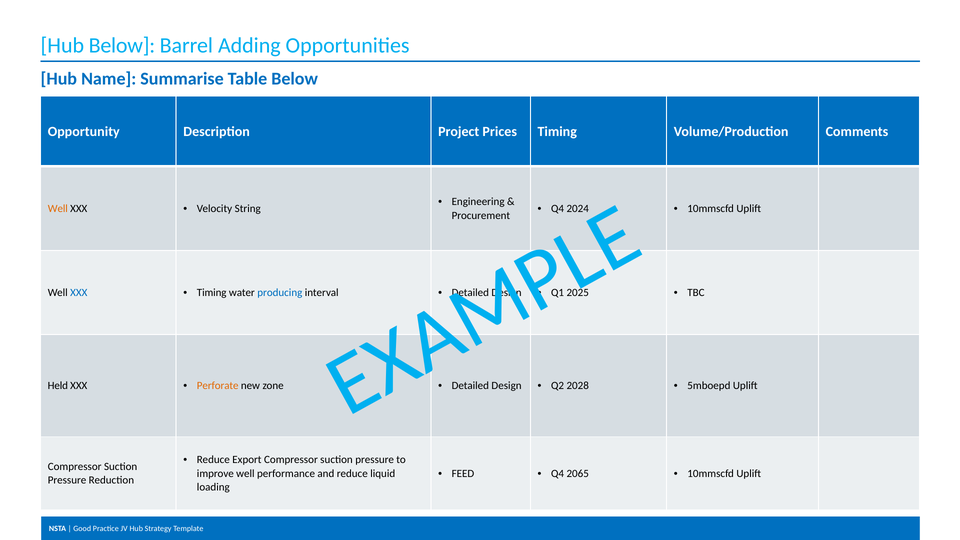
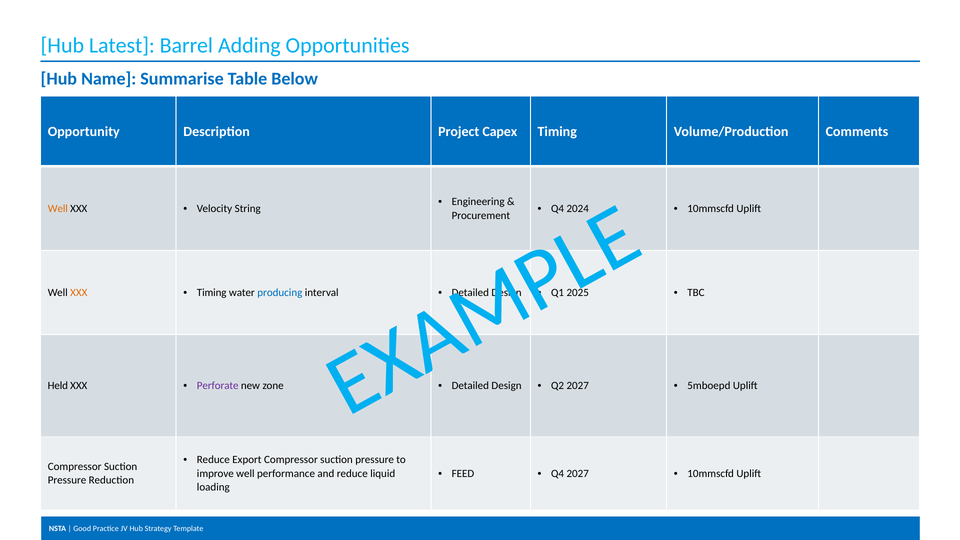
Hub Below: Below -> Latest
Prices: Prices -> Capex
XXX at (79, 293) colour: blue -> orange
Perforate colour: orange -> purple
Q2 2028: 2028 -> 2027
Q4 2065: 2065 -> 2027
